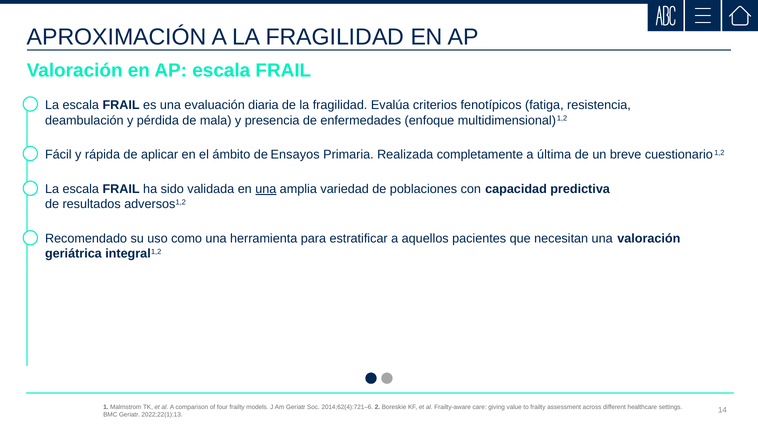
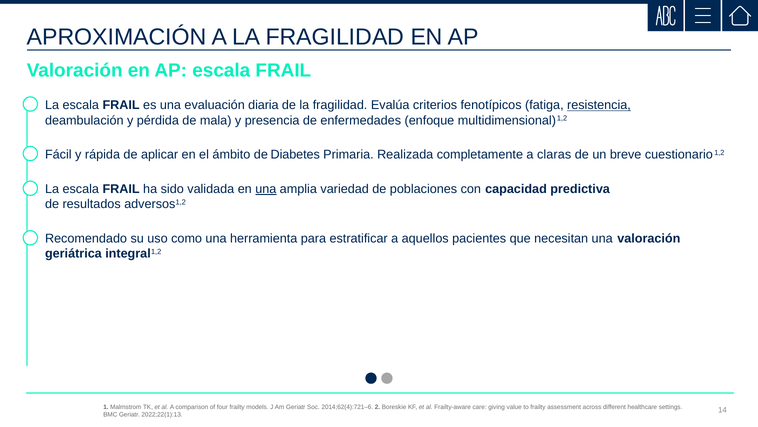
resistencia underline: none -> present
Ensayos: Ensayos -> Diabetes
última: última -> claras
